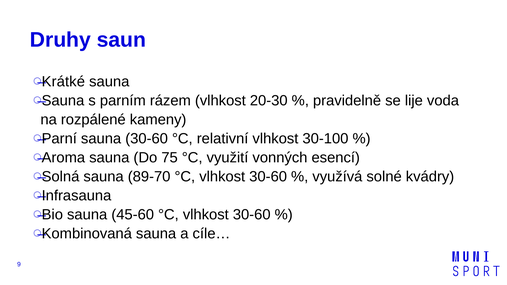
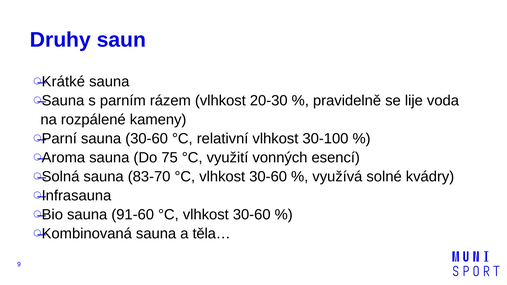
89-70: 89-70 -> 83-70
45-60: 45-60 -> 91-60
cíle…: cíle… -> těla…
